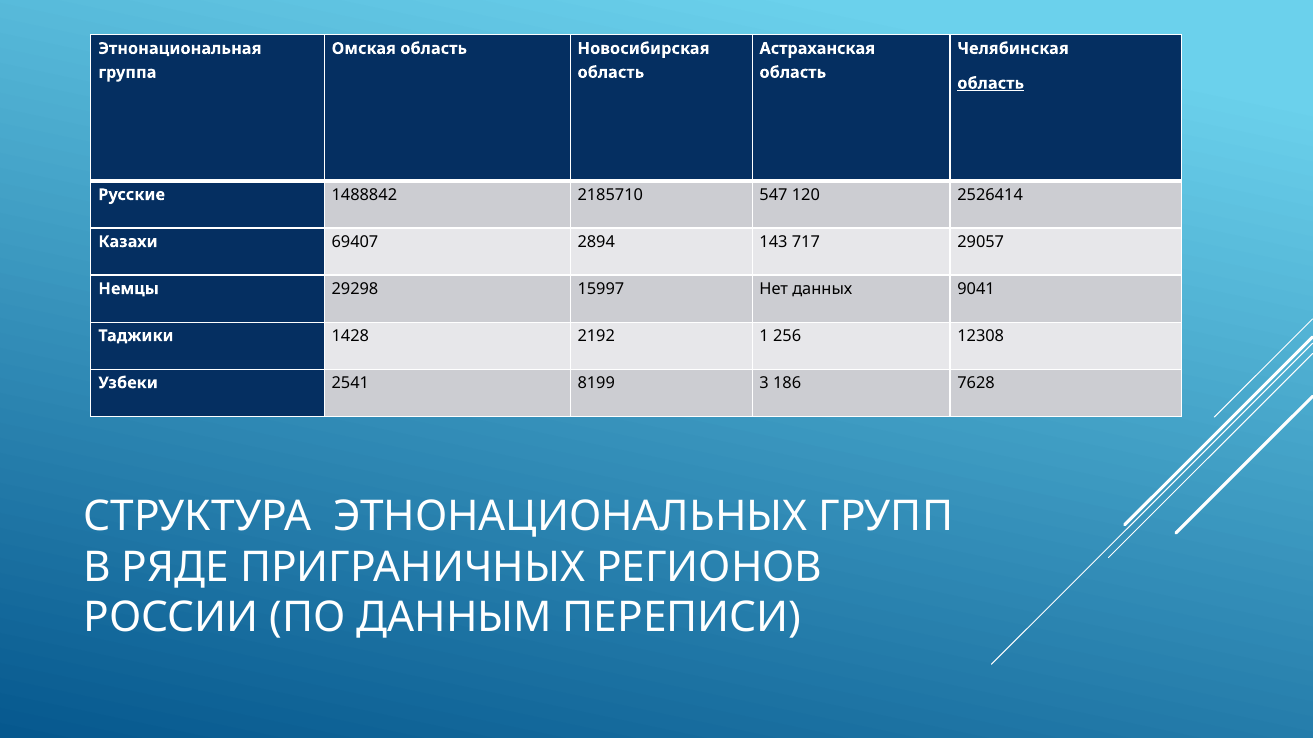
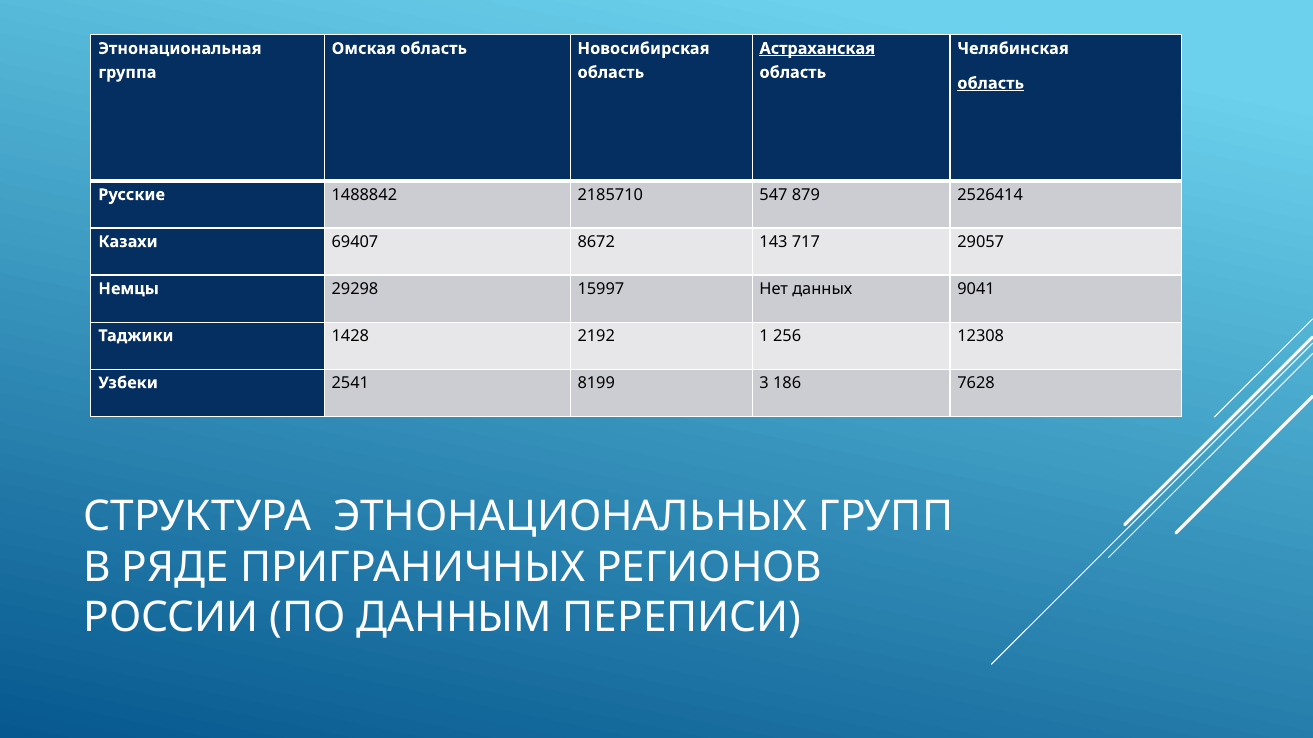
Астраханская underline: none -> present
120: 120 -> 879
2894: 2894 -> 8672
